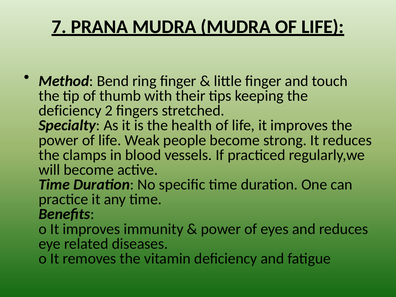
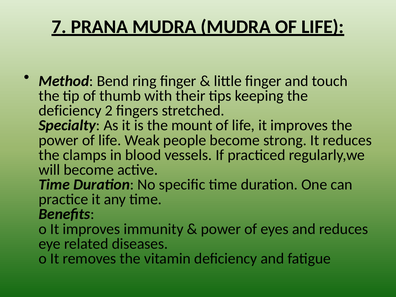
health: health -> mount
